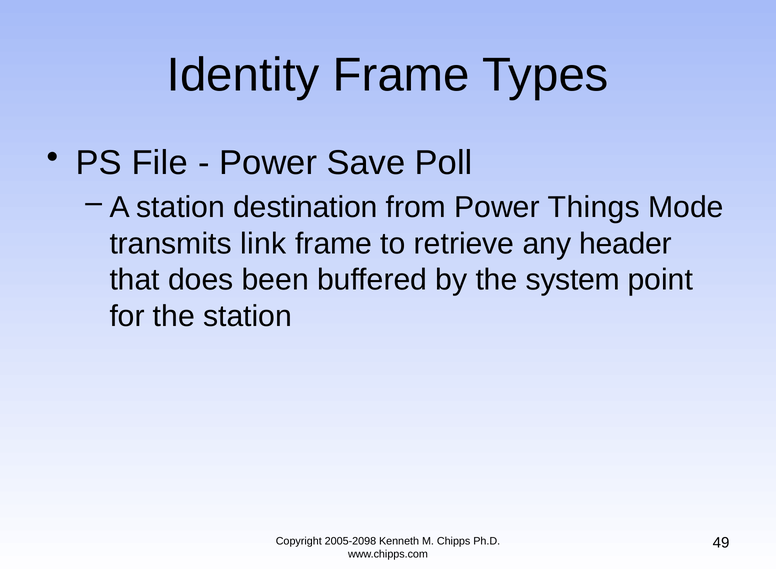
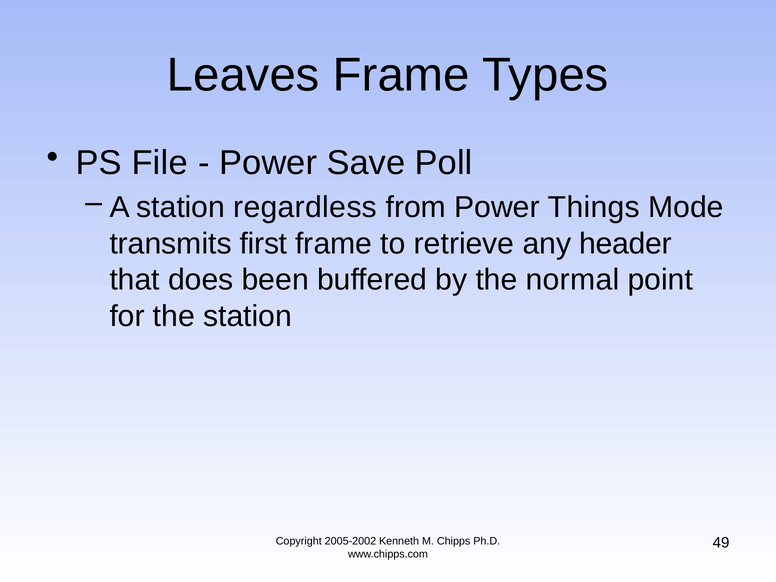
Identity: Identity -> Leaves
destination: destination -> regardless
link: link -> first
system: system -> normal
2005-2098: 2005-2098 -> 2005-2002
